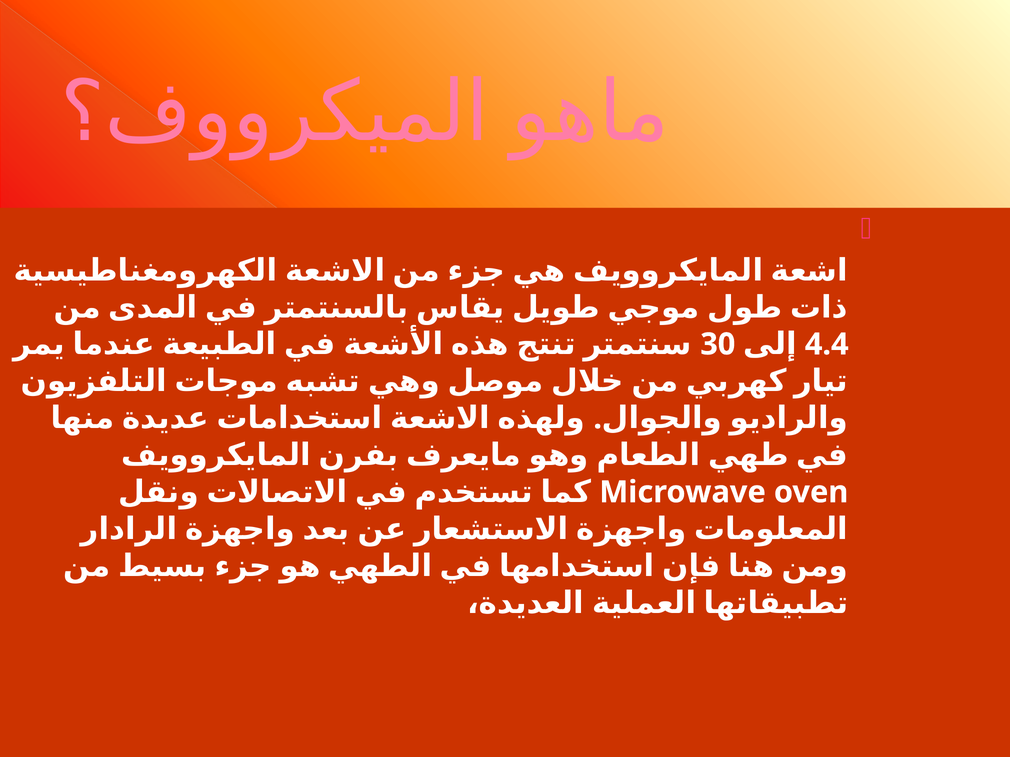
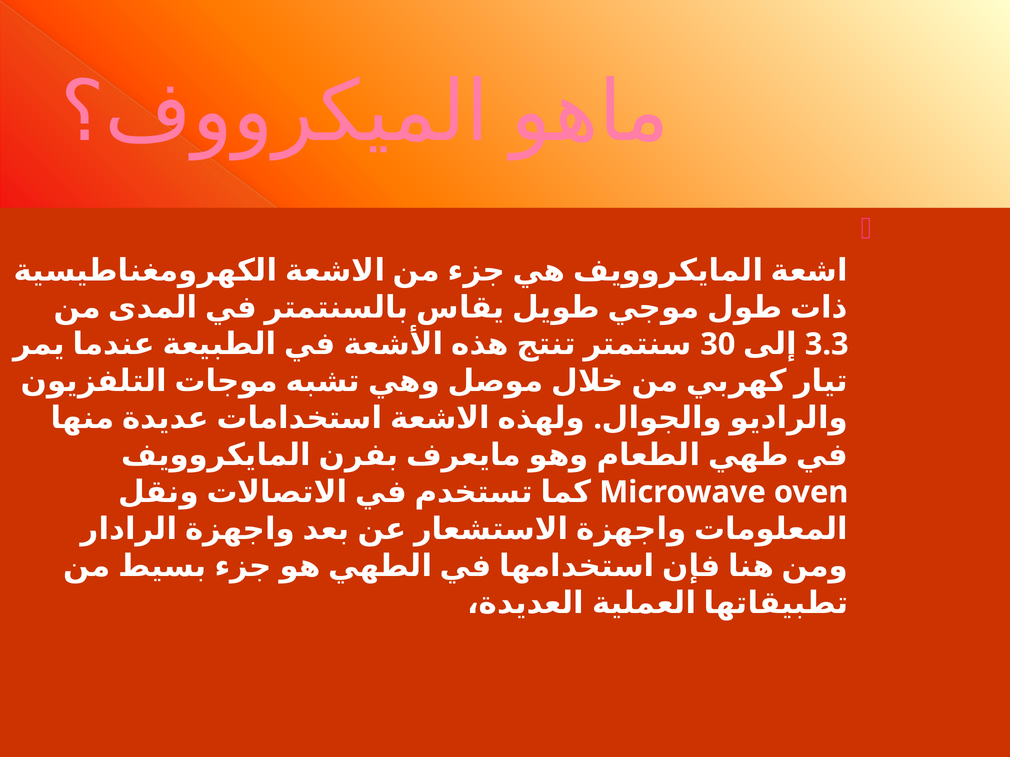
4.4: 4.4 -> 3.3
